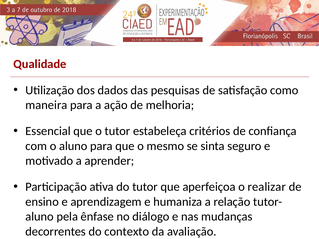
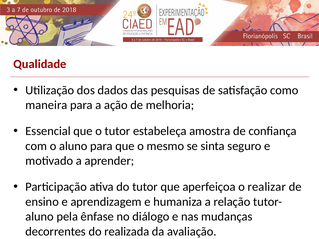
critérios: critérios -> amostra
contexto: contexto -> realizada
